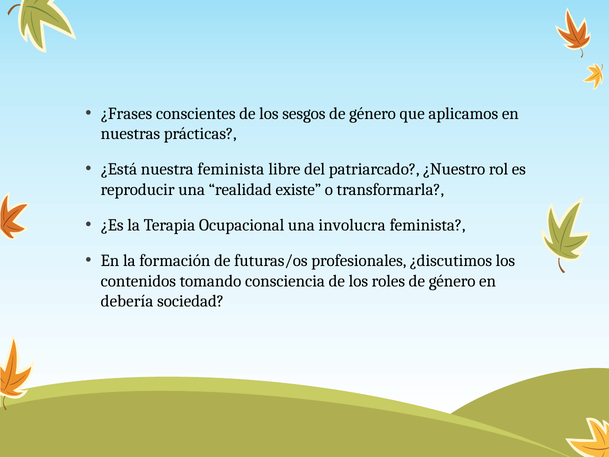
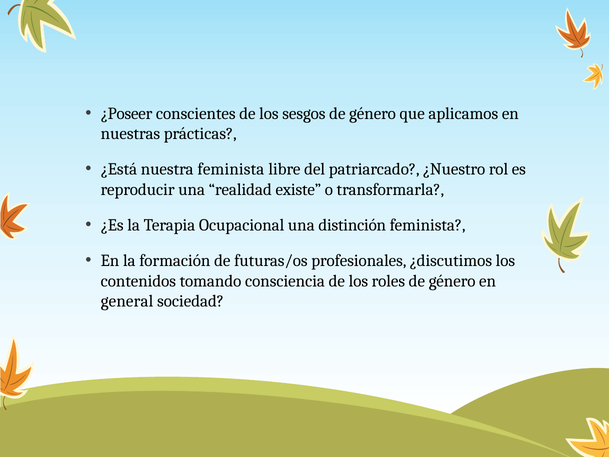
¿Frases: ¿Frases -> ¿Poseer
involucra: involucra -> distinción
debería: debería -> general
